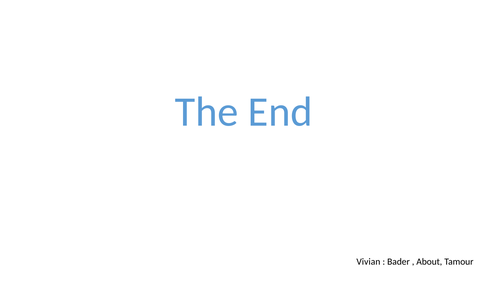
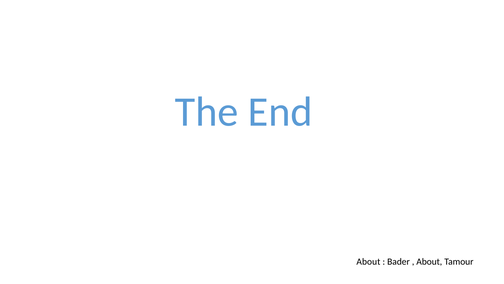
Vivian at (368, 261): Vivian -> About
